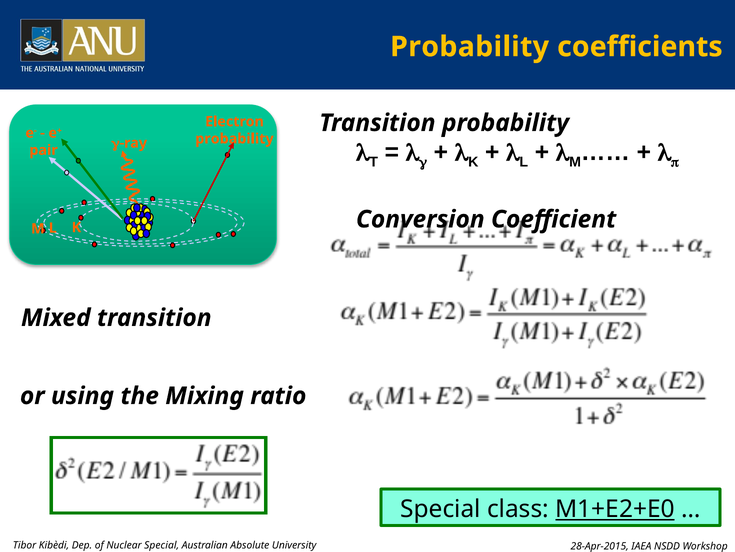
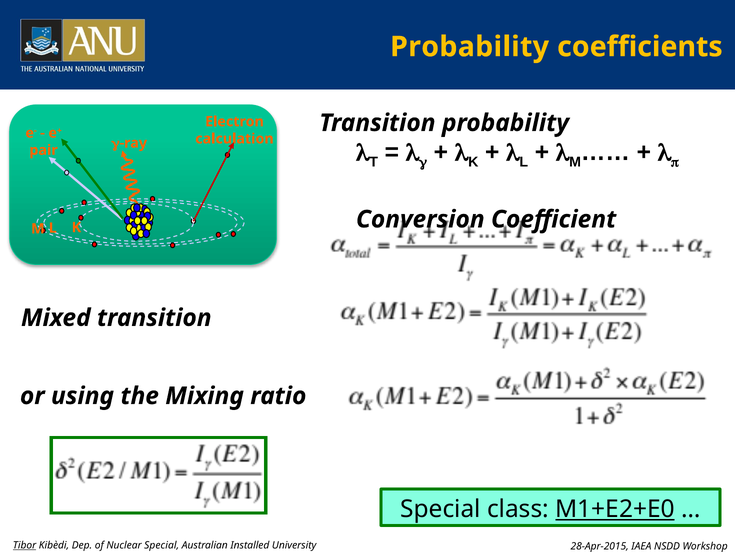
probability at (234, 139): probability -> calculation
Tibor underline: none -> present
Absolute: Absolute -> Installed
